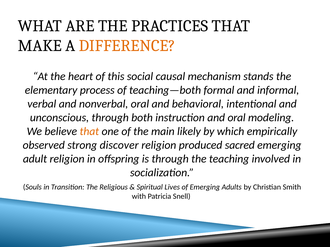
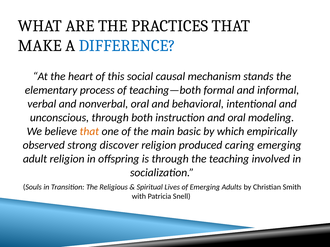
DIFFERENCE colour: orange -> blue
likely: likely -> basic
sacred: sacred -> caring
